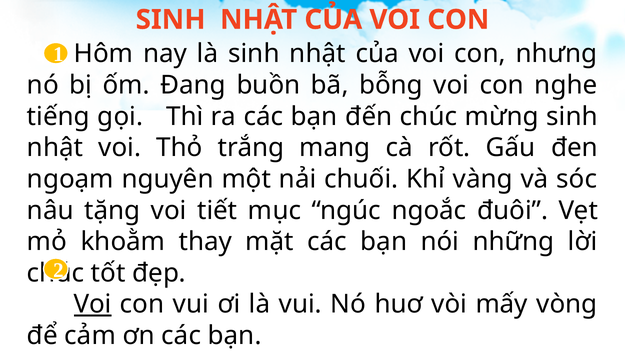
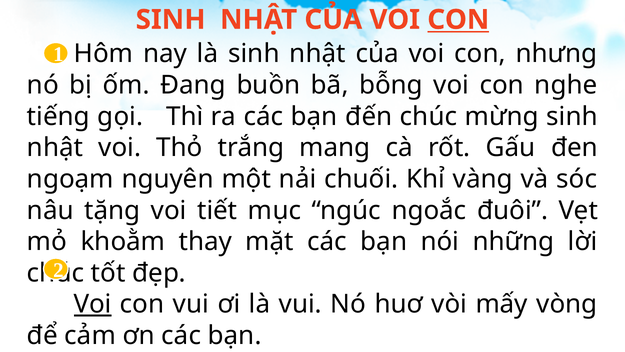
CON at (458, 20) underline: none -> present
